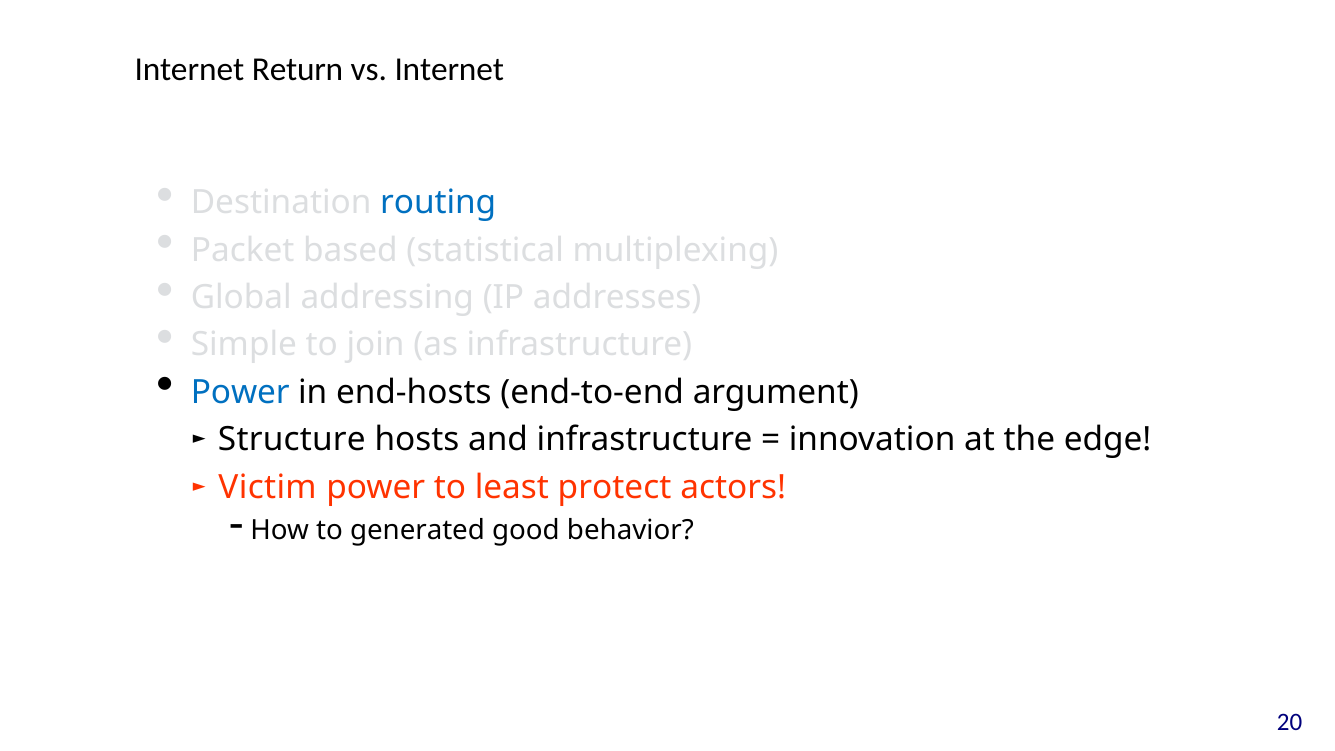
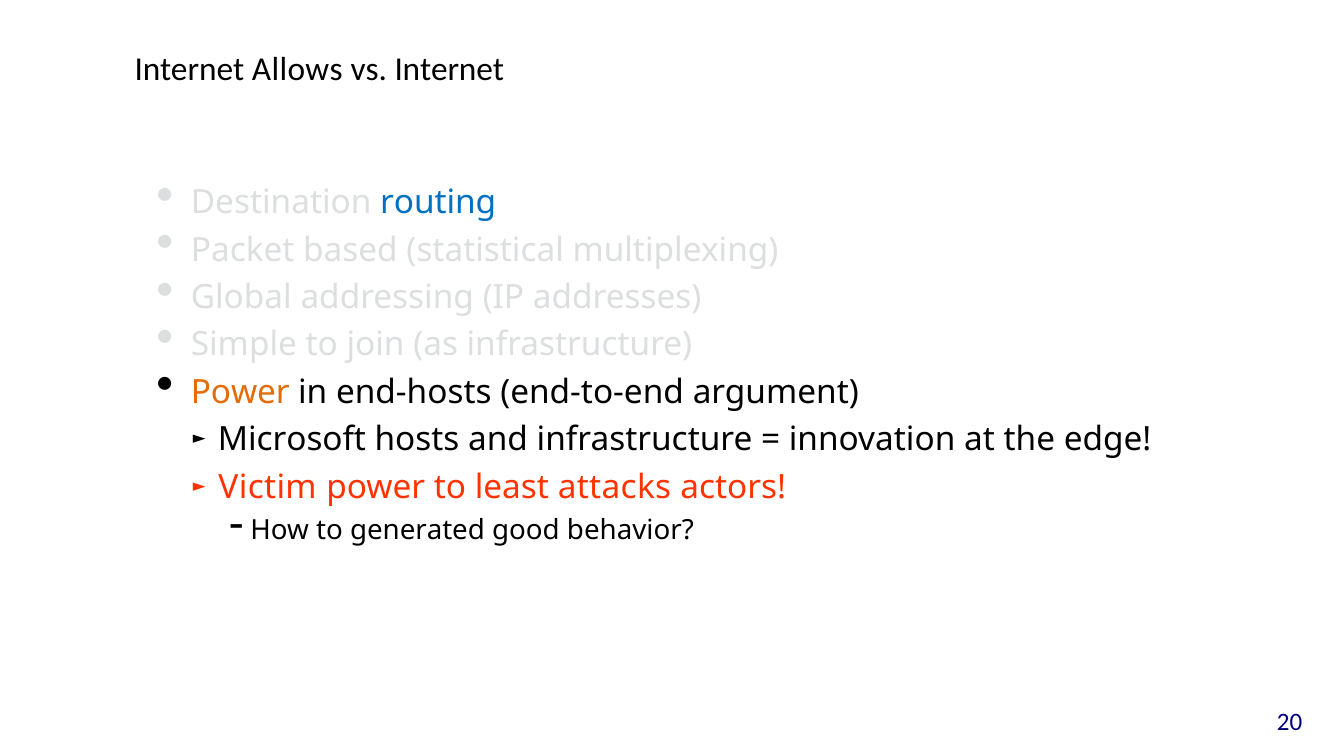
Return: Return -> Allows
Power at (240, 392) colour: blue -> orange
Structure: Structure -> Microsoft
protect: protect -> attacks
